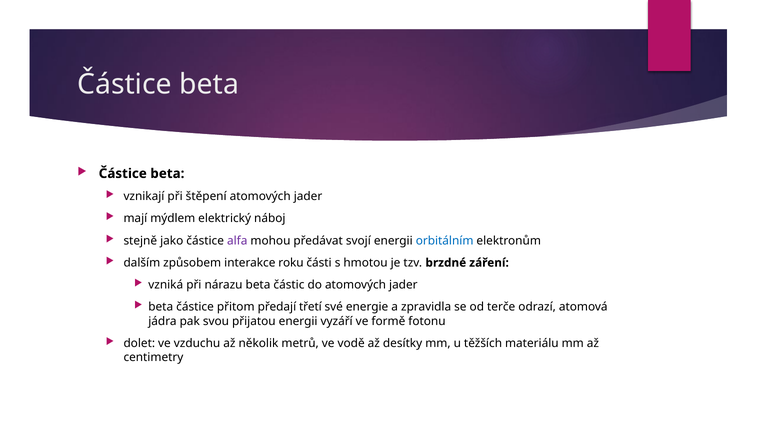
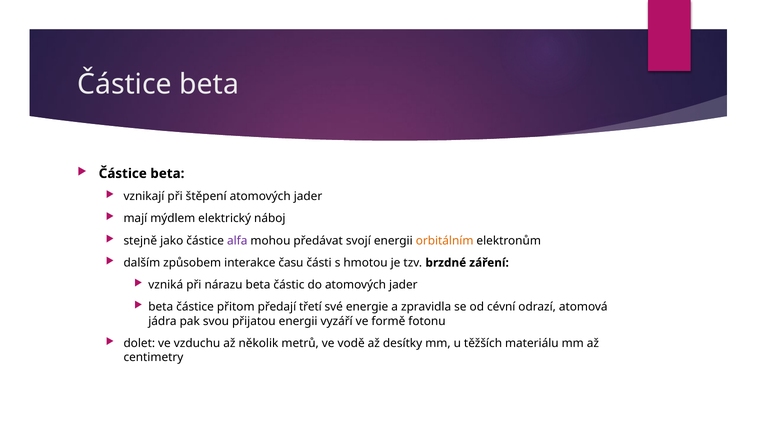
orbitálním colour: blue -> orange
roku: roku -> času
terče: terče -> cévní
